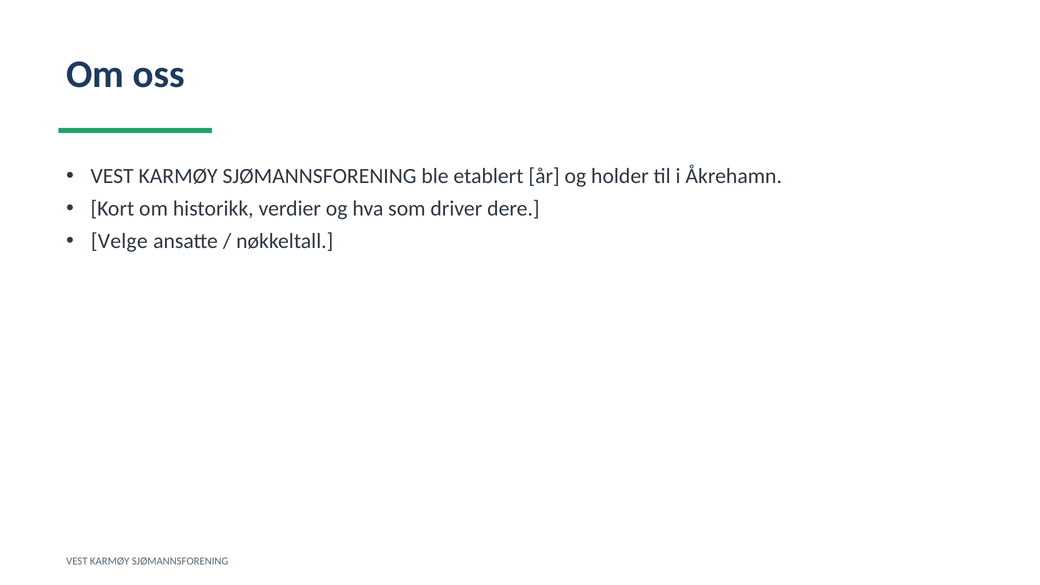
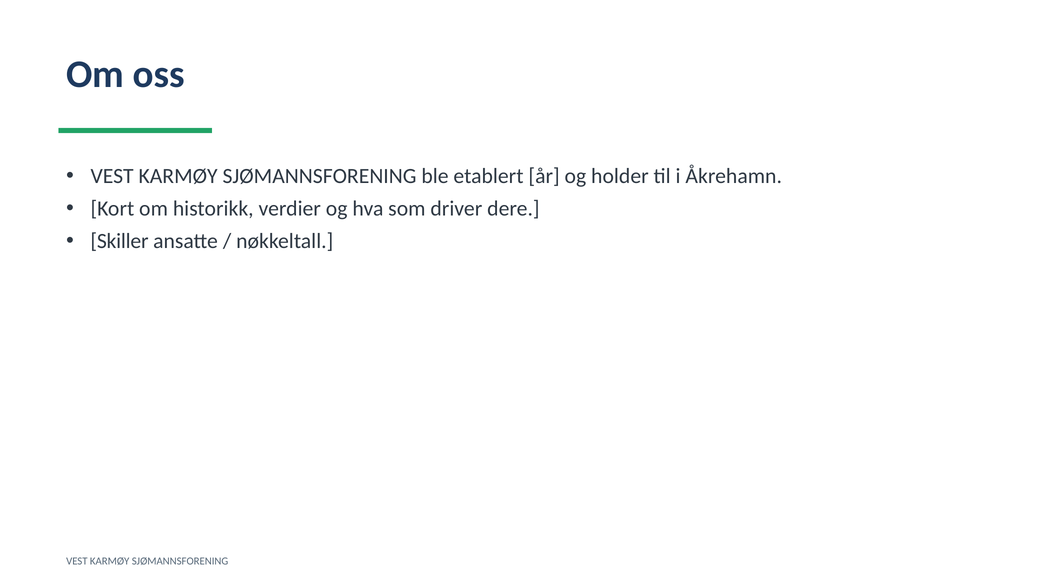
Velge: Velge -> Skiller
